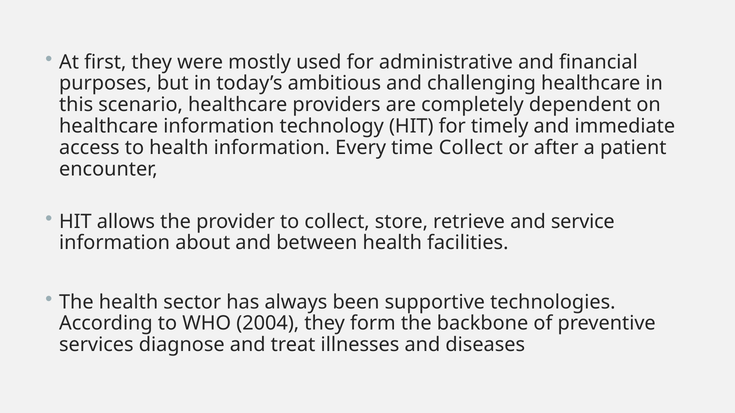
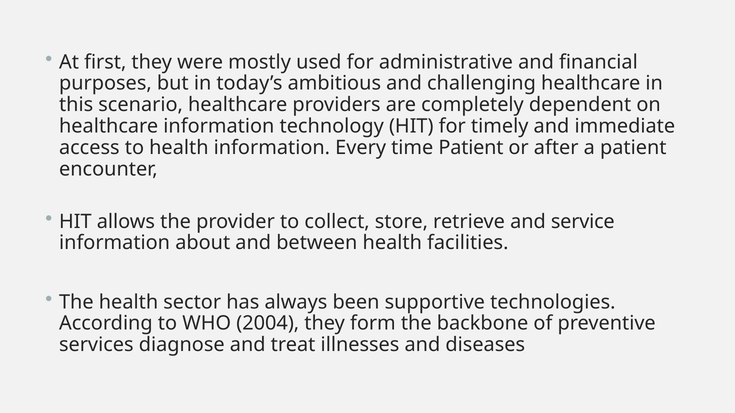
time Collect: Collect -> Patient
